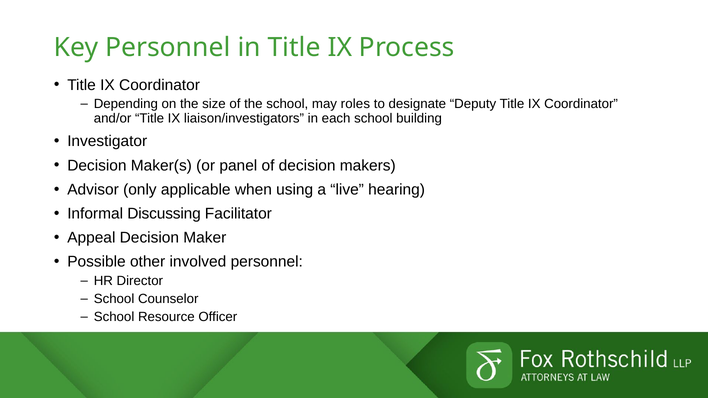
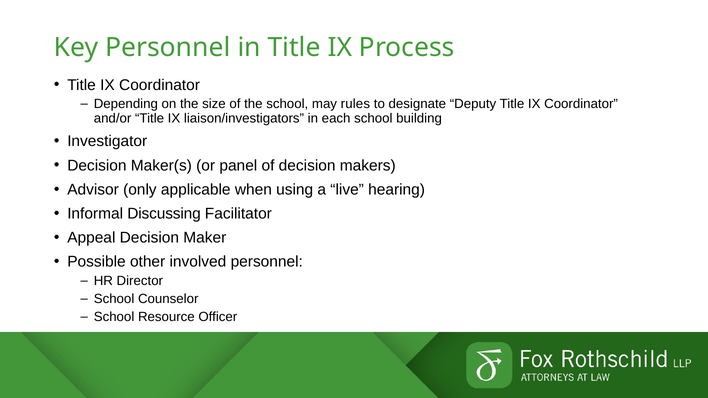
roles: roles -> rules
